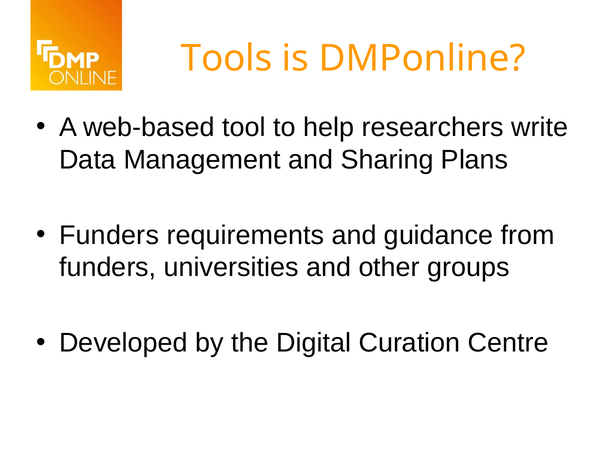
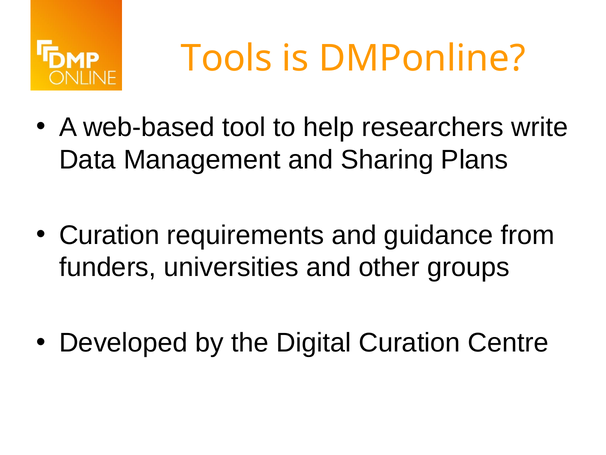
Funders at (109, 235): Funders -> Curation
